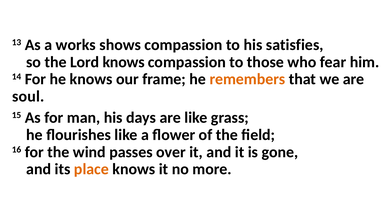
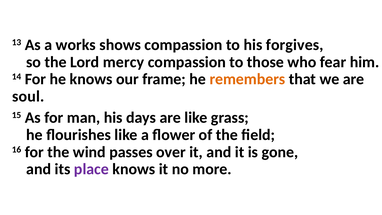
satisfies: satisfies -> forgives
Lord knows: knows -> mercy
place colour: orange -> purple
